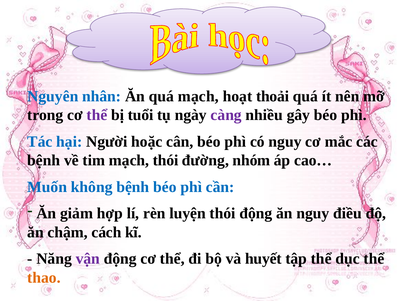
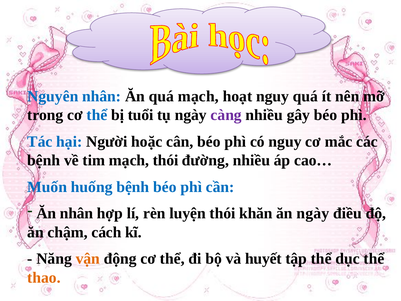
hoạt thoải: thoải -> nguy
thể at (97, 115) colour: purple -> blue
đường nhóm: nhóm -> nhiều
không: không -> huống
Ăn giảm: giảm -> nhân
thói động: động -> khăn
ăn nguy: nguy -> ngày
vận colour: purple -> orange
